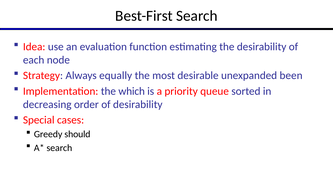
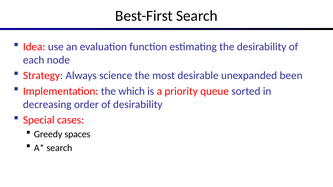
equally: equally -> science
should: should -> spaces
